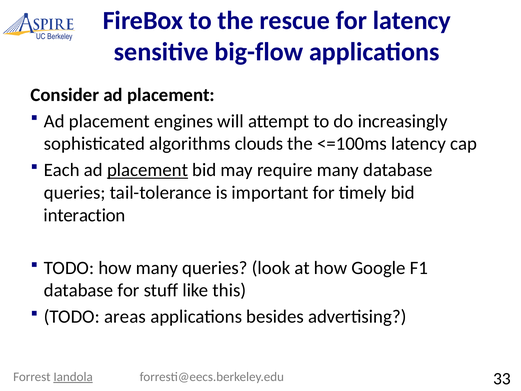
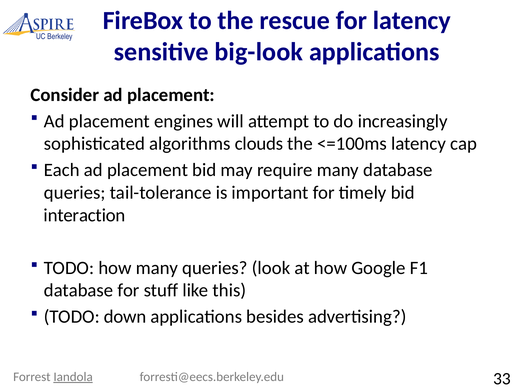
big-flow: big-flow -> big-look
placement at (148, 170) underline: present -> none
areas: areas -> down
